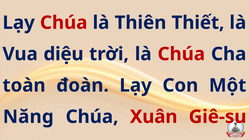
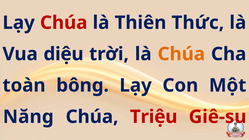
Thiết: Thiết -> Thức
Chúa at (181, 54) colour: red -> orange
đoàn: đoàn -> bông
Xuân: Xuân -> Triệu
